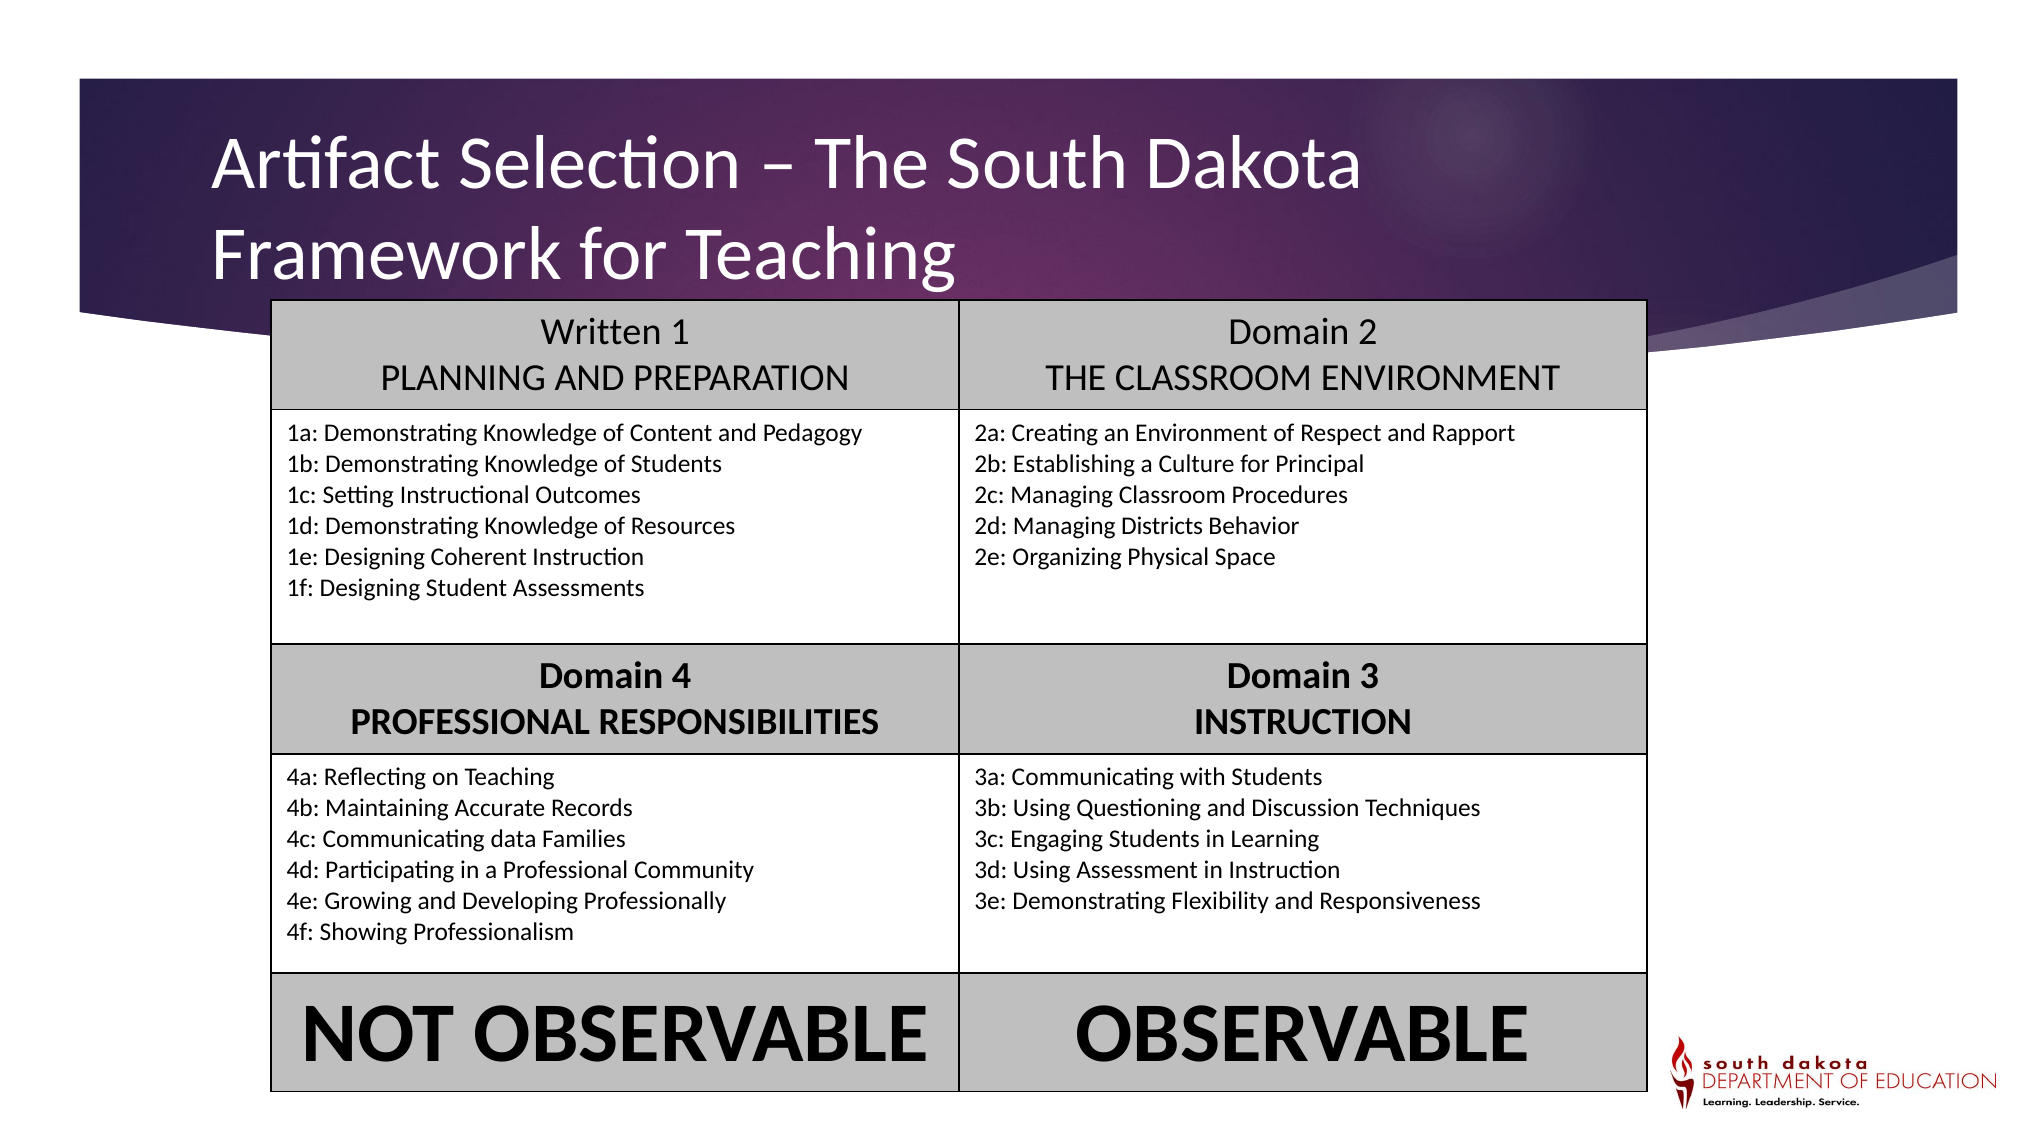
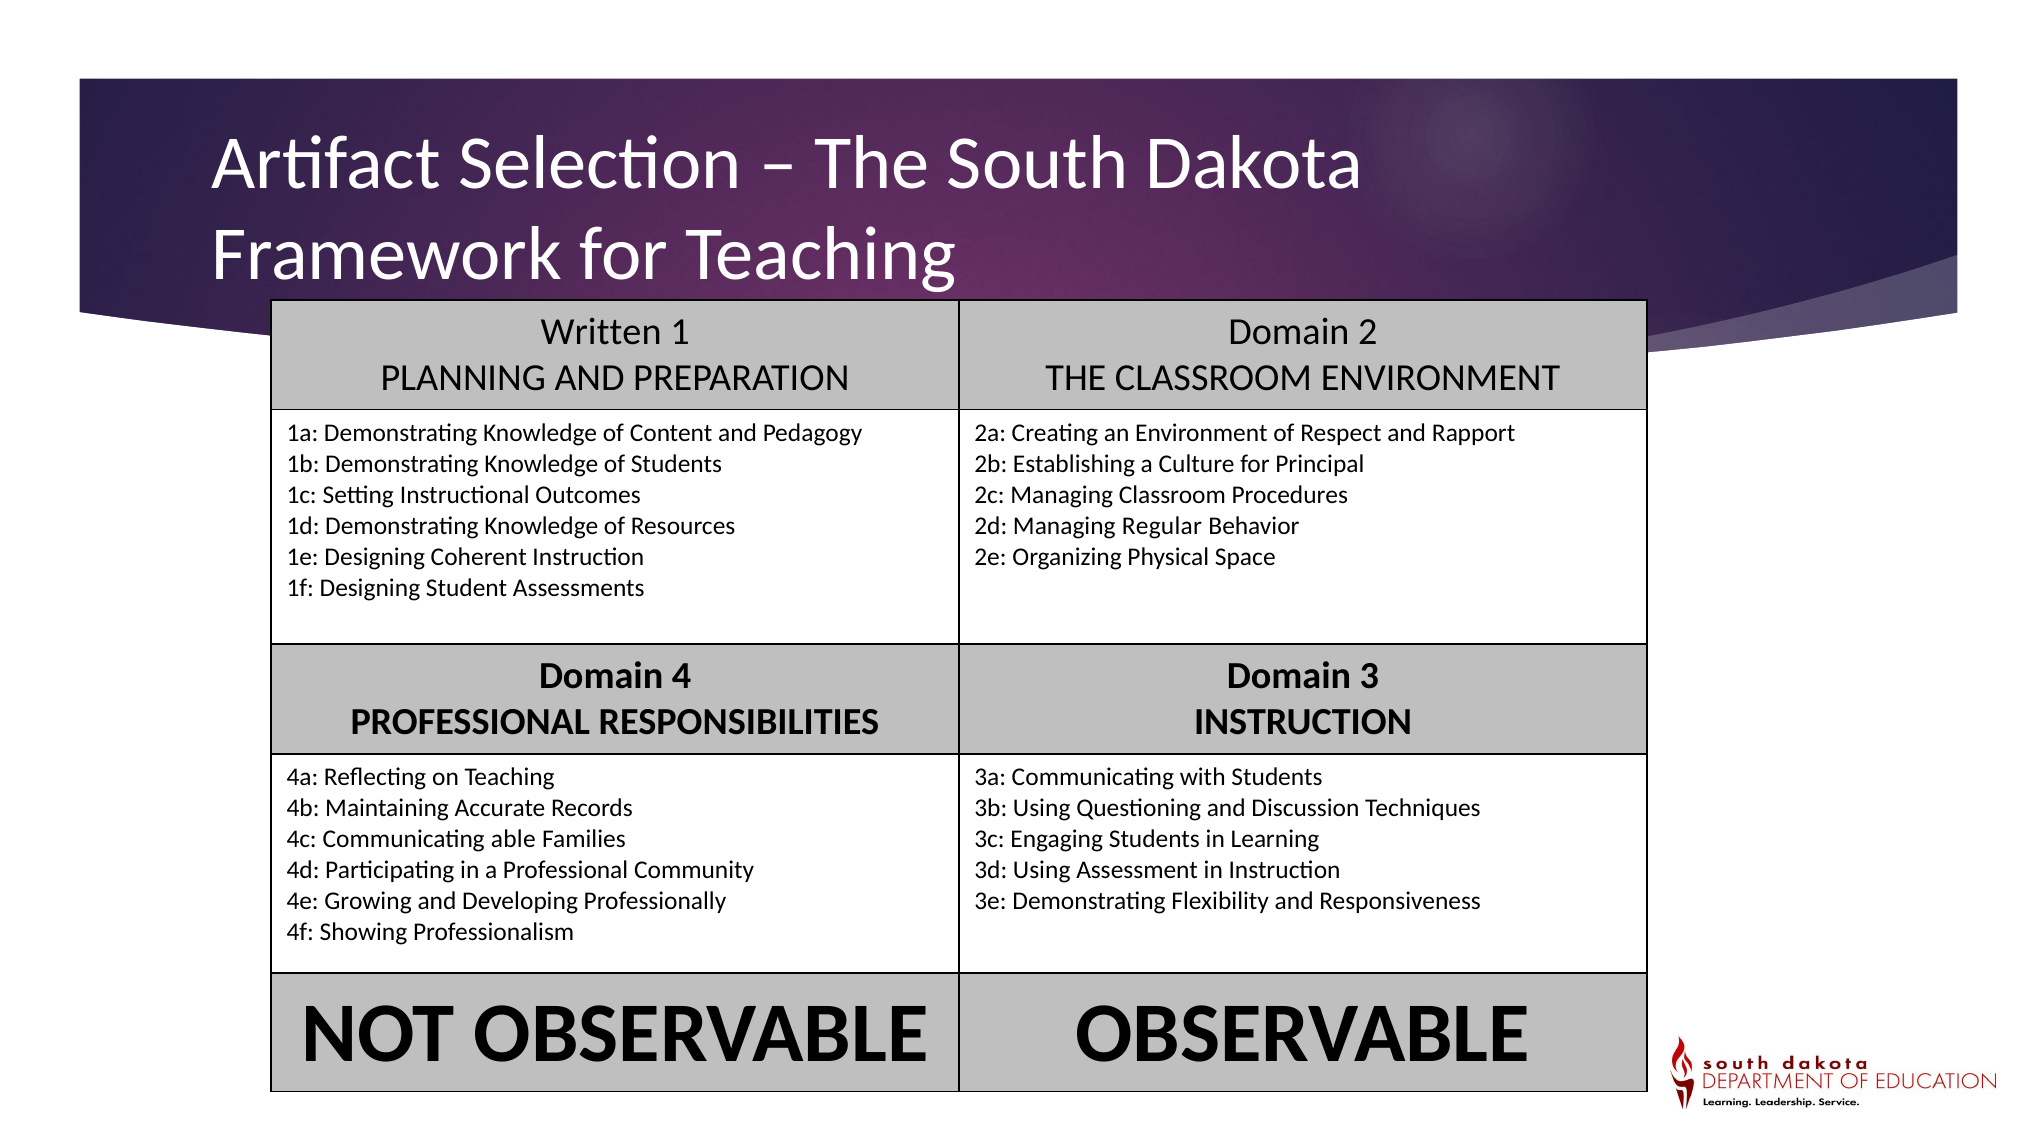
Districts: Districts -> Regular
data: data -> able
